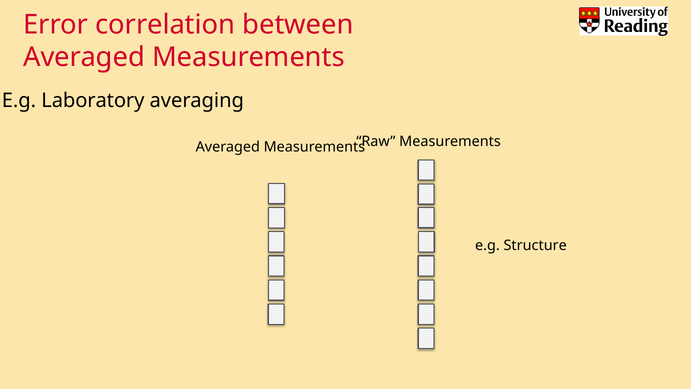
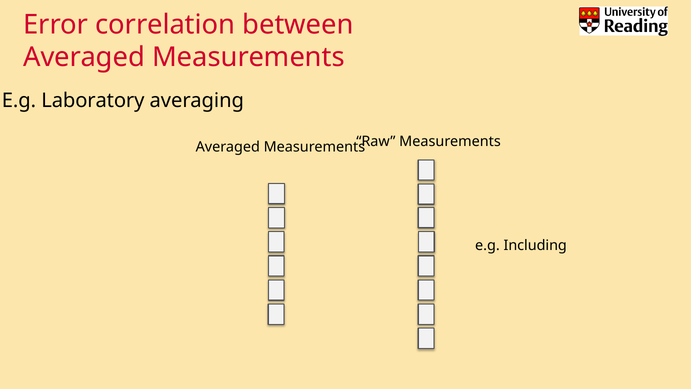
Structure: Structure -> Including
